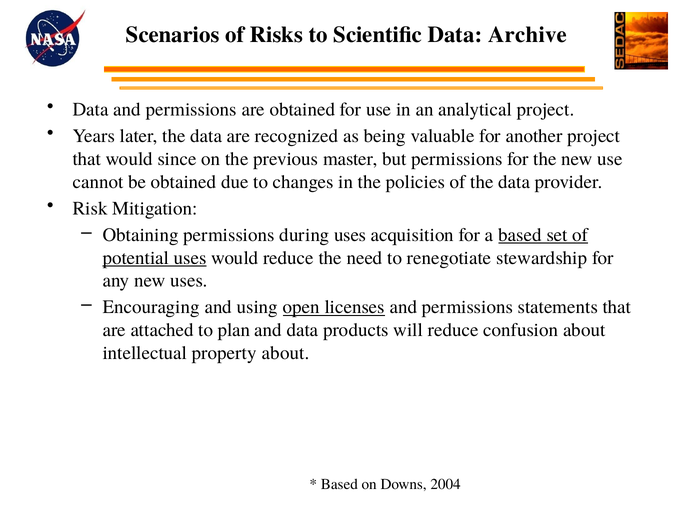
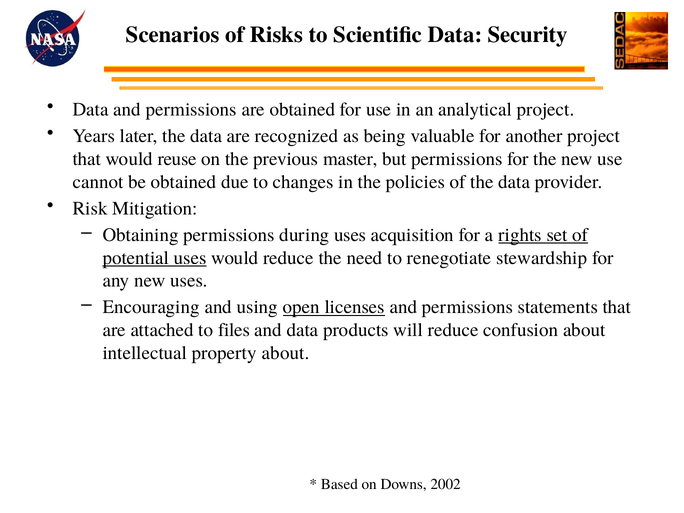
Archive: Archive -> Security
since: since -> reuse
a based: based -> rights
plan: plan -> files
2004: 2004 -> 2002
